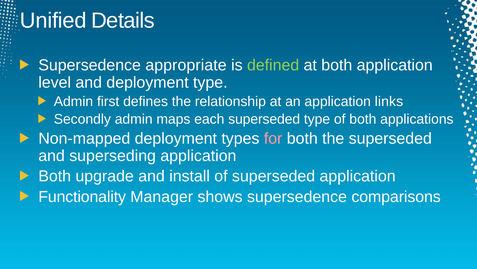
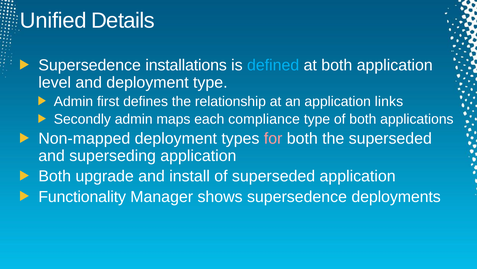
appropriate: appropriate -> installations
defined colour: light green -> light blue
each superseded: superseded -> compliance
comparisons: comparisons -> deployments
